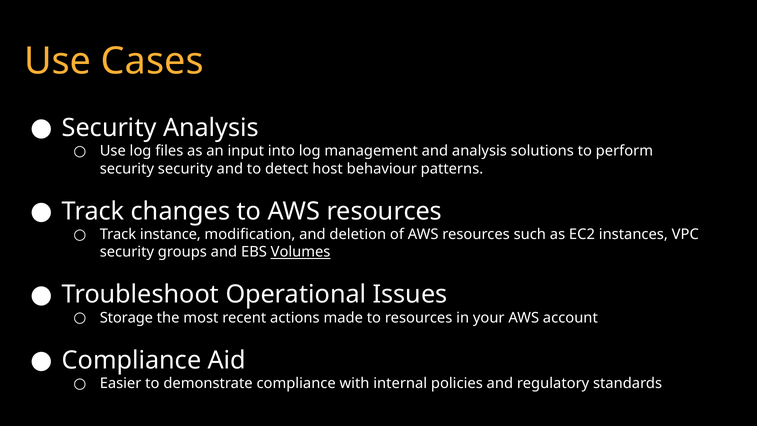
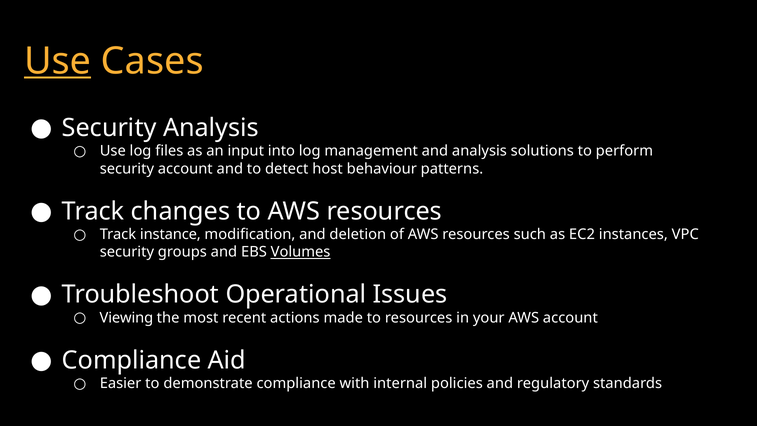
Use at (58, 61) underline: none -> present
security security: security -> account
Storage: Storage -> Viewing
